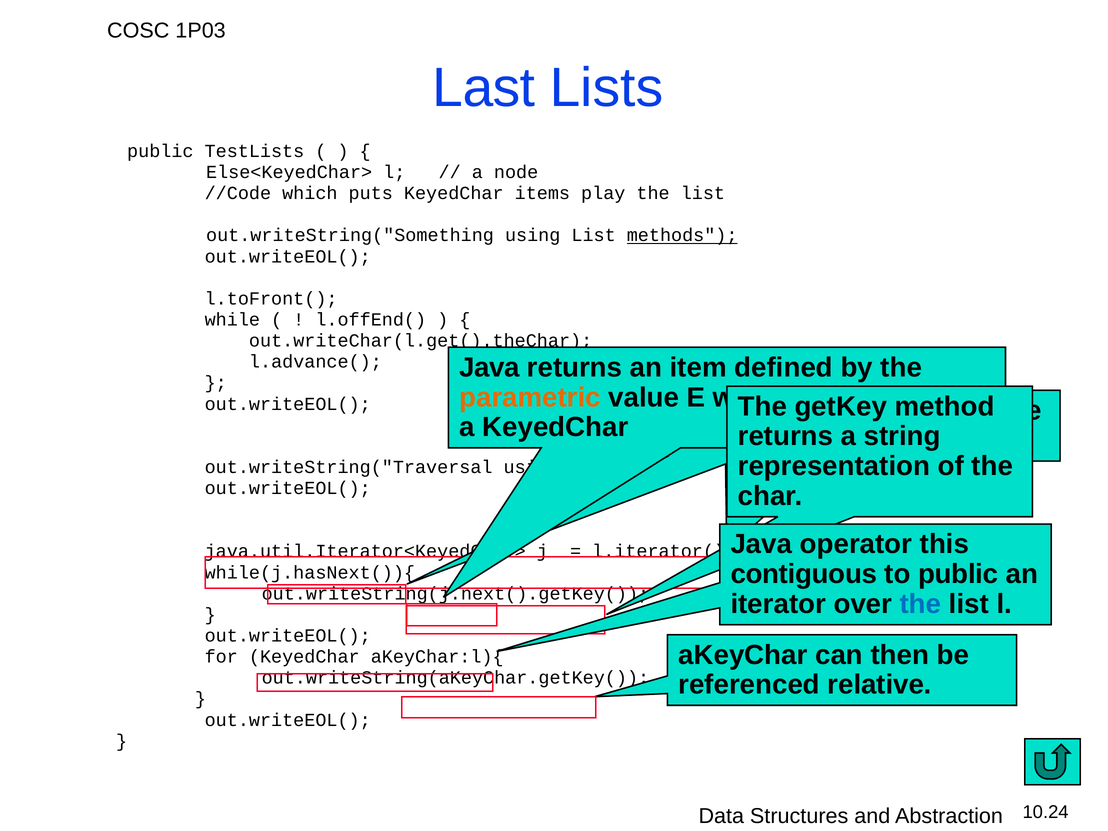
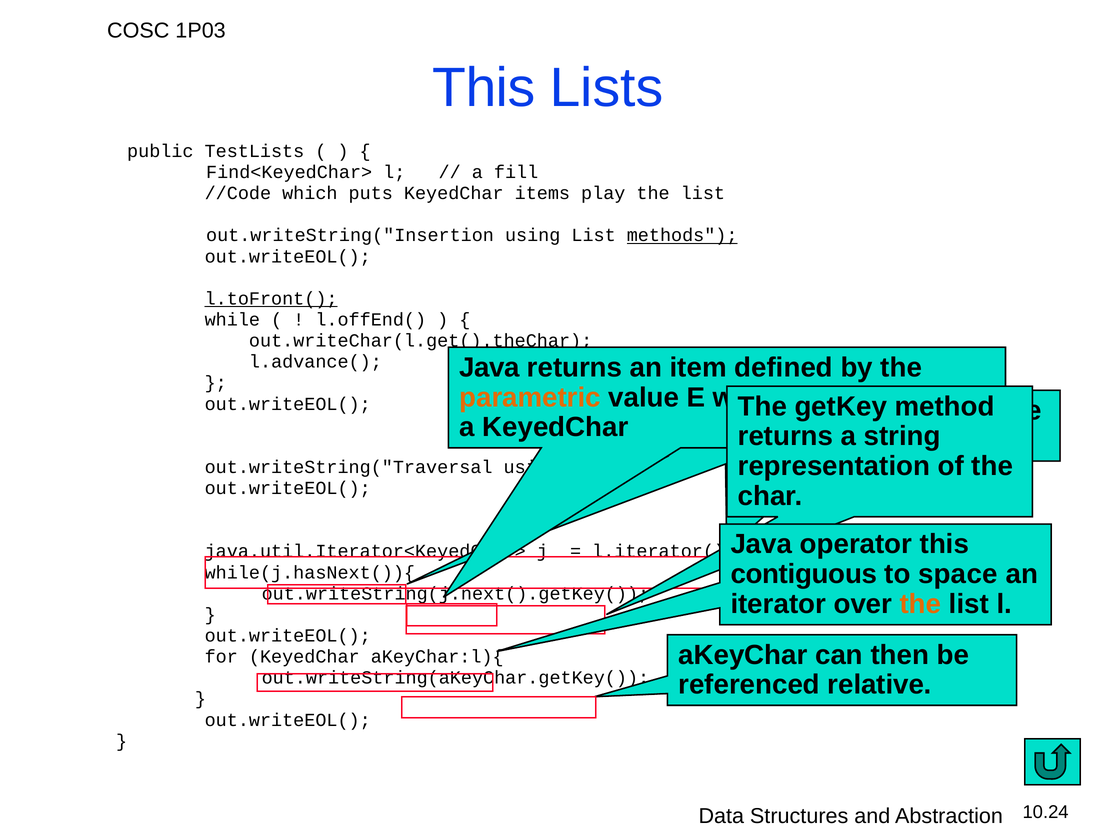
Last at (484, 88): Last -> This
Else<KeyedChar>: Else<KeyedChar> -> Find<KeyedChar>
node: node -> fill
out.writeString("Something: out.writeString("Something -> out.writeString("Insertion
l.toFront( underline: none -> present
to public: public -> space
the at (920, 604) colour: blue -> orange
